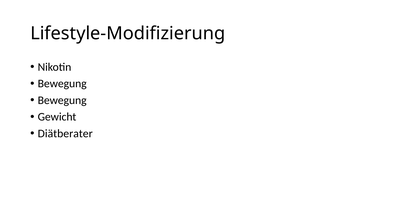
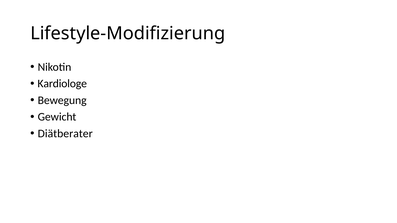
Bewegung at (62, 84): Bewegung -> Kardiologe
